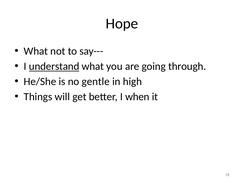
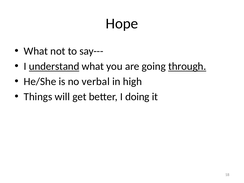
through underline: none -> present
gentle: gentle -> verbal
when: when -> doing
